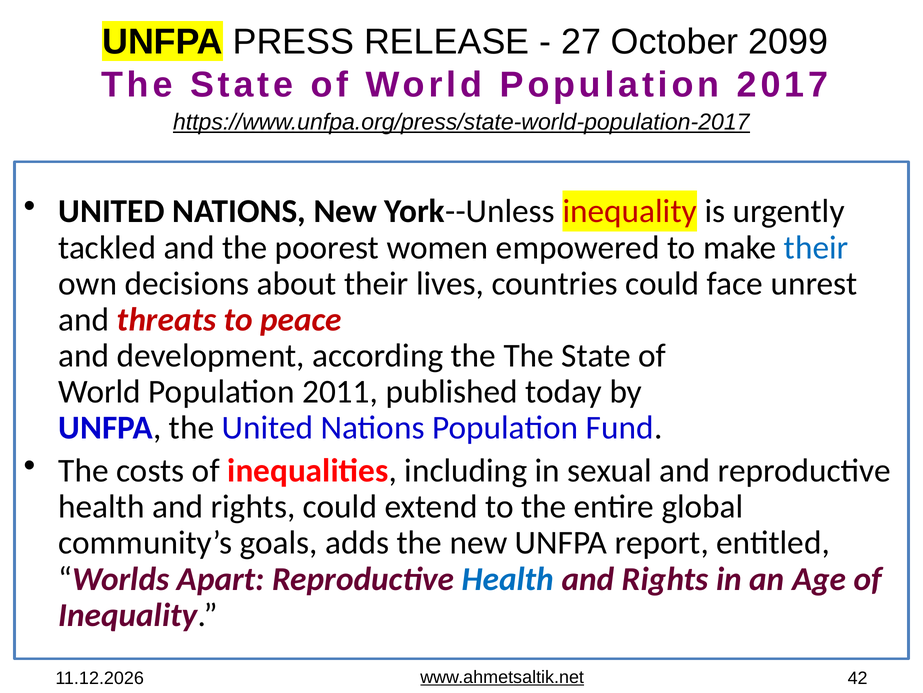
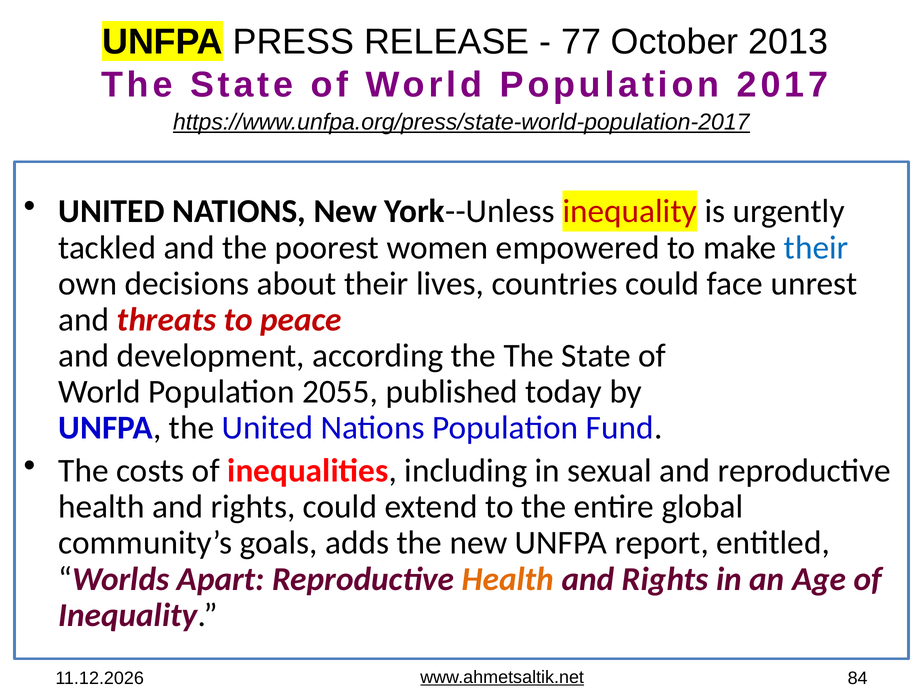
27: 27 -> 77
2099: 2099 -> 2013
2011: 2011 -> 2055
Health at (508, 578) colour: blue -> orange
42: 42 -> 84
